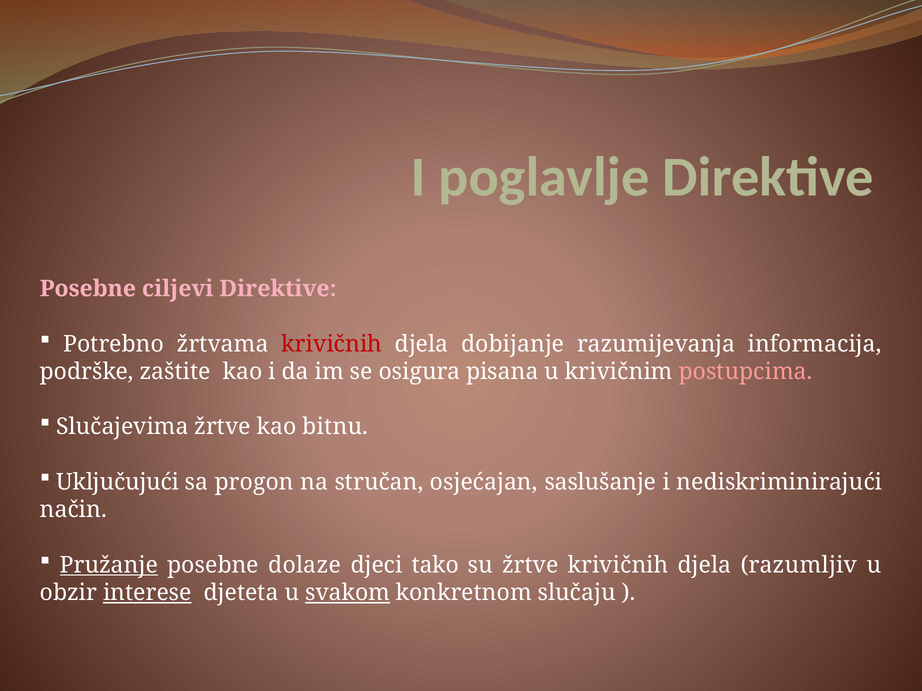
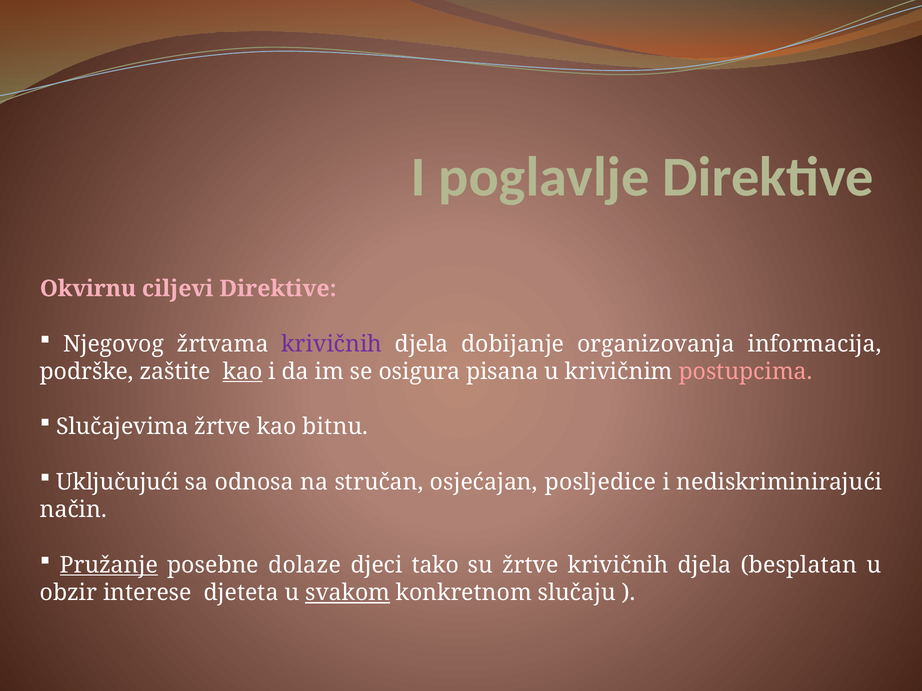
Posebne at (88, 289): Posebne -> Okvirnu
Potrebno: Potrebno -> Njegovog
krivičnih at (332, 344) colour: red -> purple
razumijevanja: razumijevanja -> organizovanja
kao at (243, 372) underline: none -> present
progon: progon -> odnosa
saslušanje: saslušanje -> posljedice
razumljiv: razumljiv -> besplatan
interese underline: present -> none
